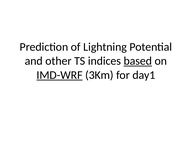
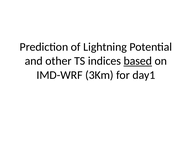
IMD-WRF underline: present -> none
